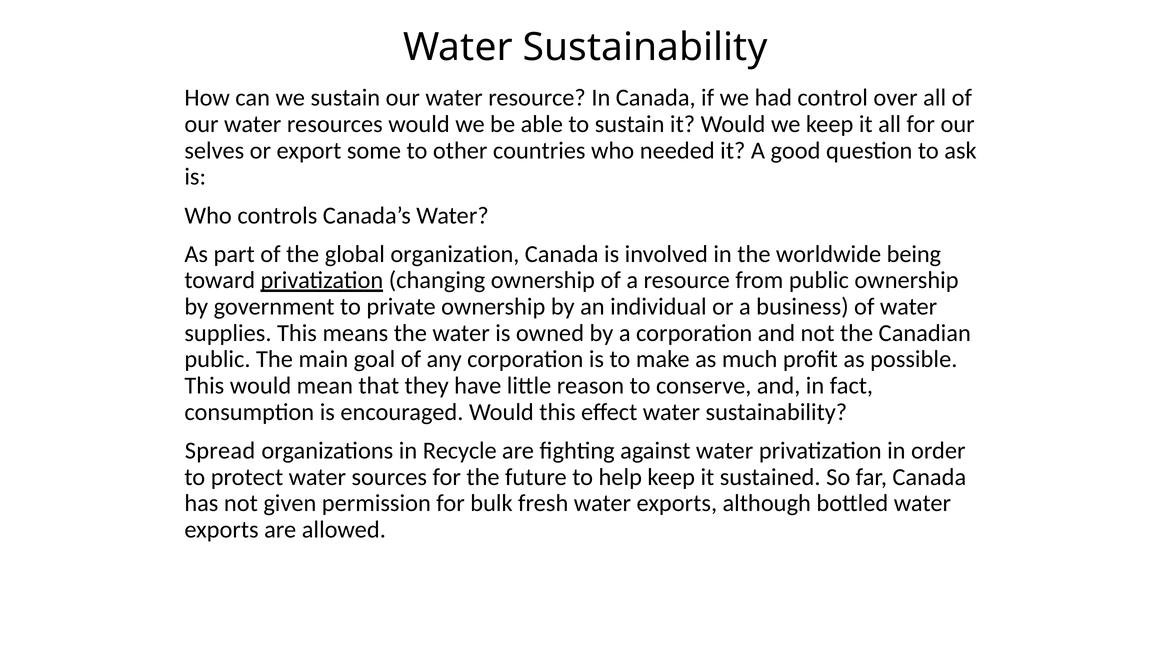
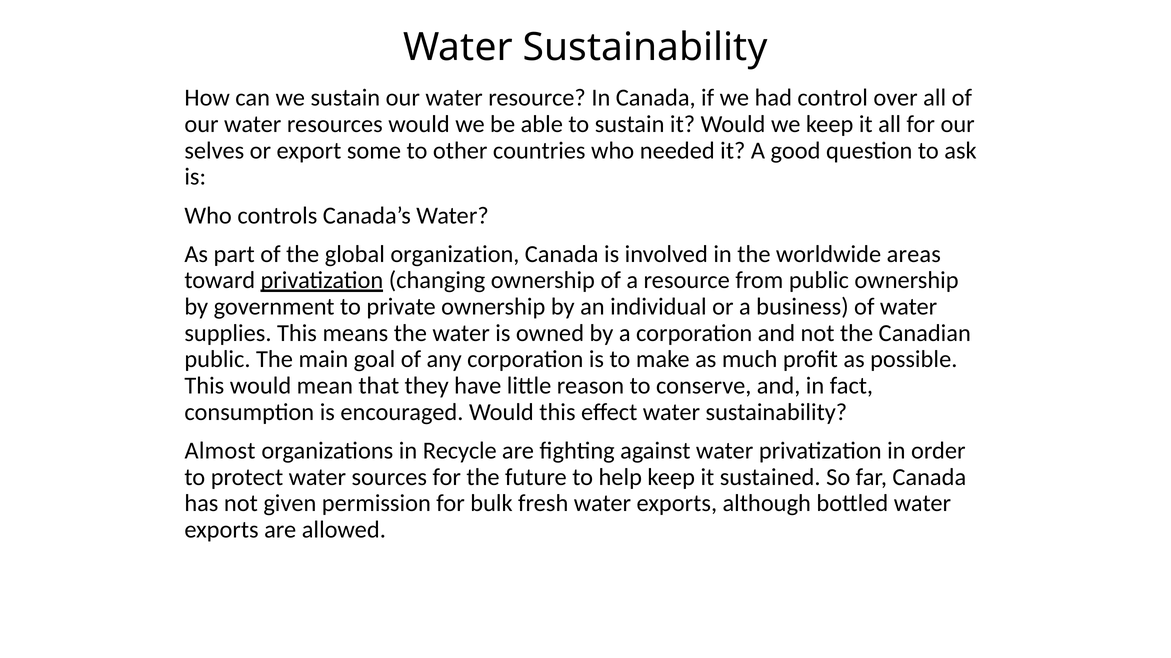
being: being -> areas
Spread: Spread -> Almost
